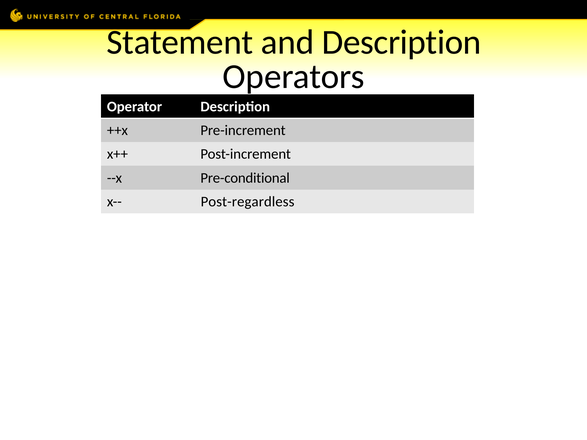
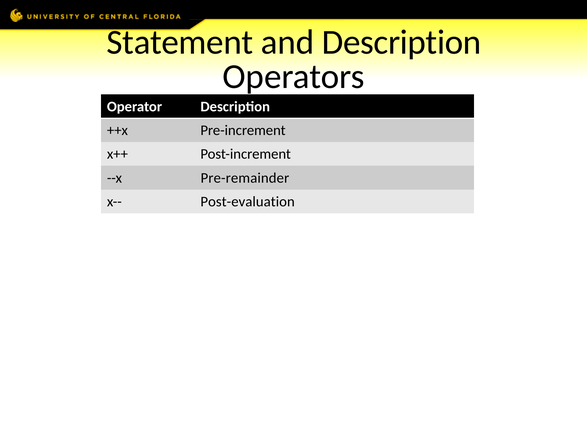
Pre-conditional: Pre-conditional -> Pre-remainder
Post-regardless: Post-regardless -> Post-evaluation
